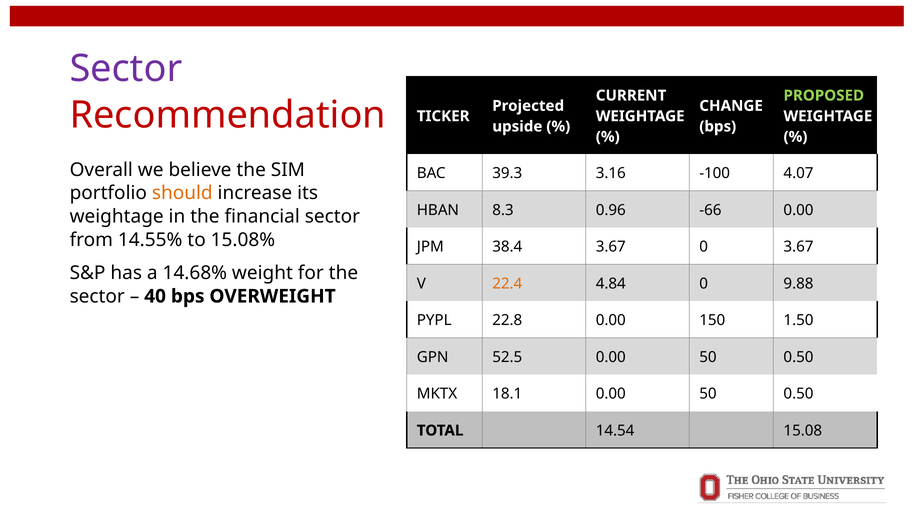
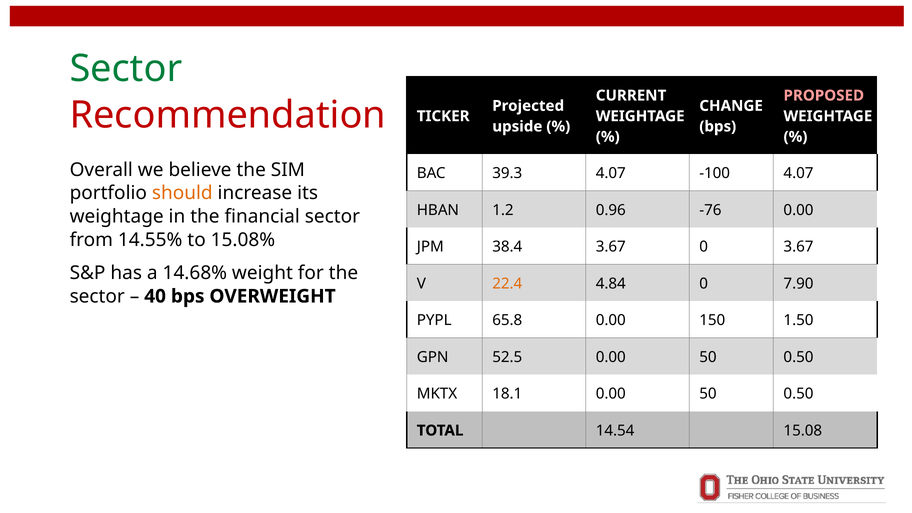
Sector at (126, 69) colour: purple -> green
PROPOSED colour: light green -> pink
39.3 3.16: 3.16 -> 4.07
8.3: 8.3 -> 1.2
-66: -66 -> -76
9.88: 9.88 -> 7.90
22.8: 22.8 -> 65.8
